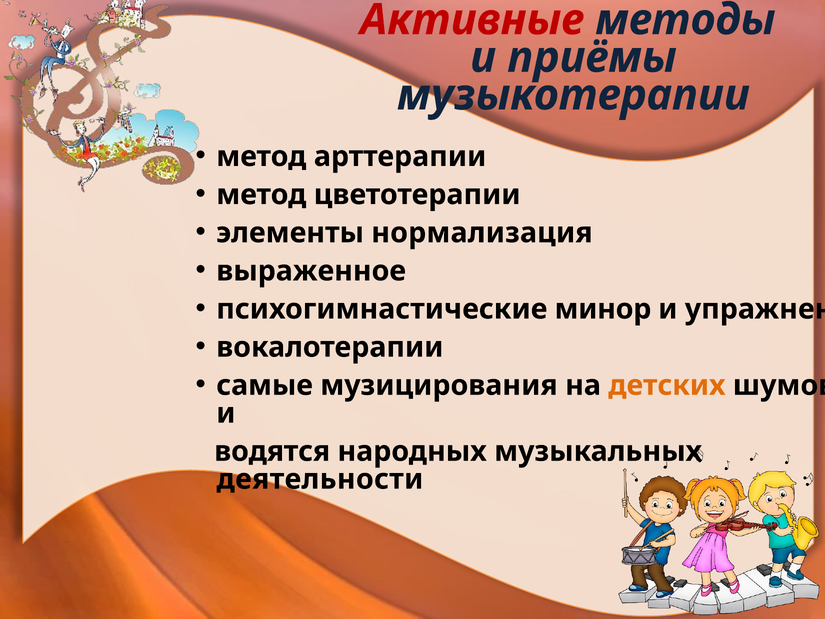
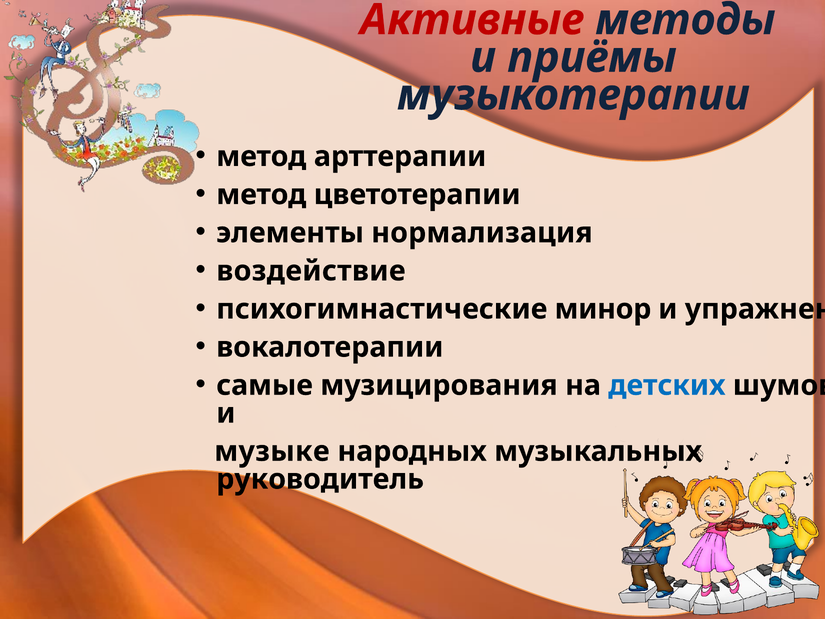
выраженное: выраженное -> воздействие
детских colour: orange -> blue
водятся: водятся -> музыке
деятельности: деятельности -> руководитель
